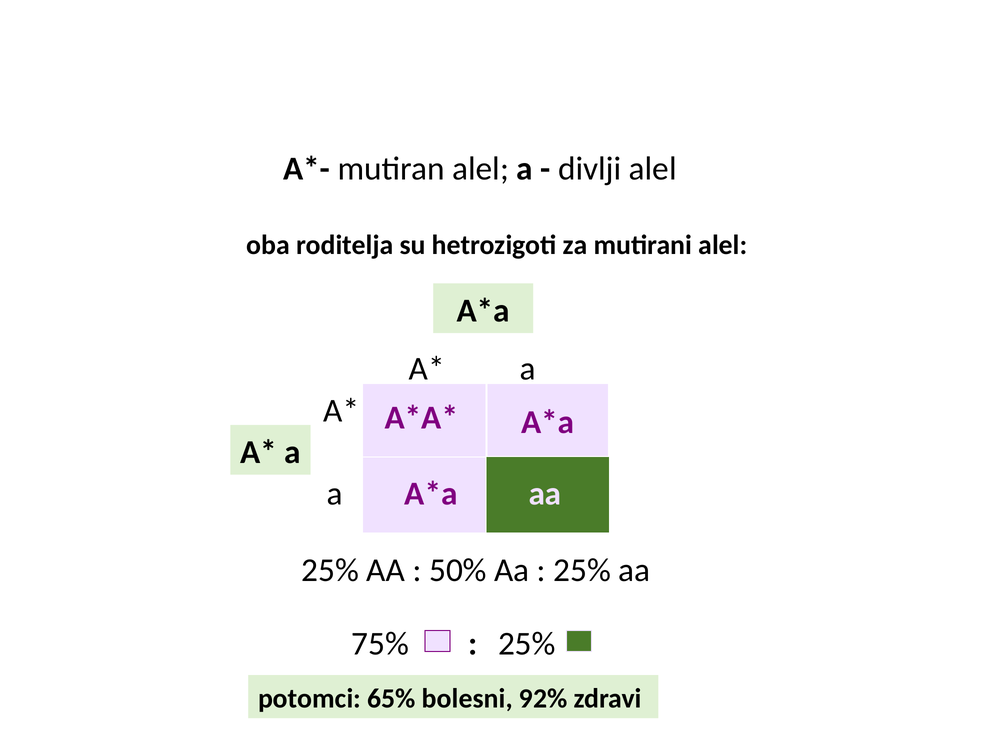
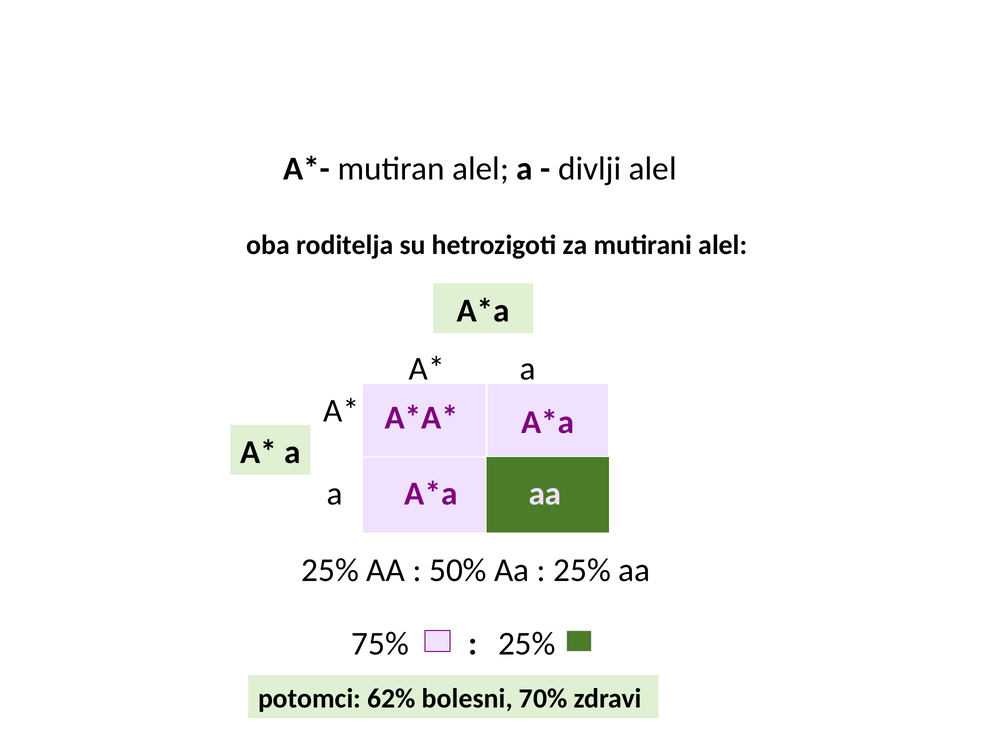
65%: 65% -> 62%
92%: 92% -> 70%
